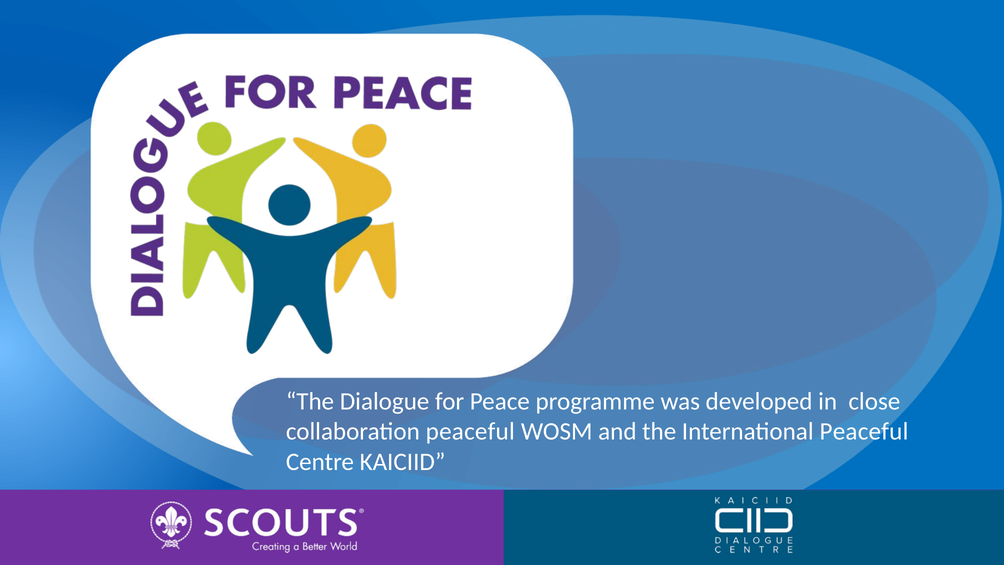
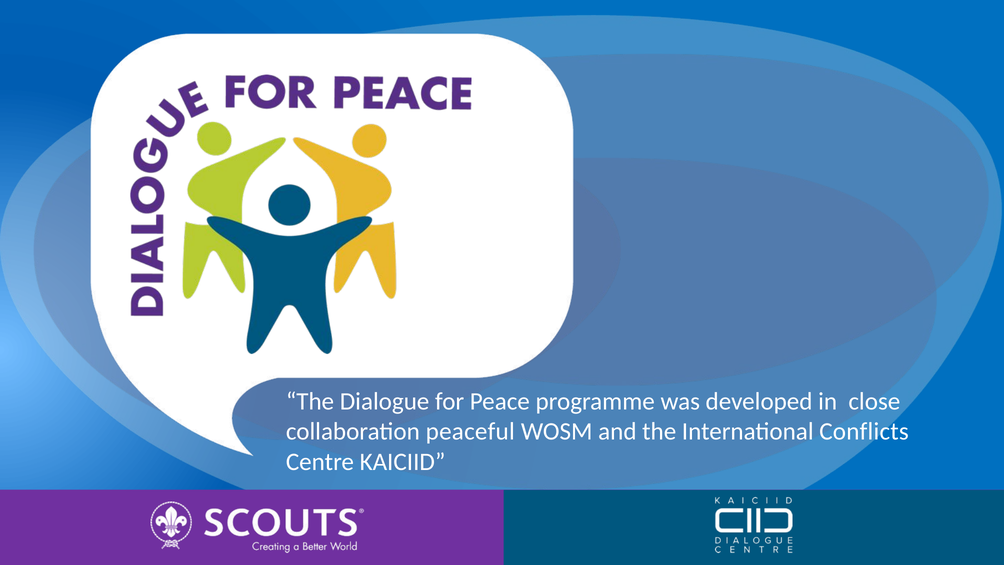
International Peaceful: Peaceful -> Conflicts
